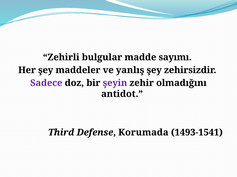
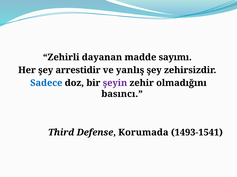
bulgular: bulgular -> dayanan
maddeler: maddeler -> arrestidir
Sadece colour: purple -> blue
antidot: antidot -> basıncı
